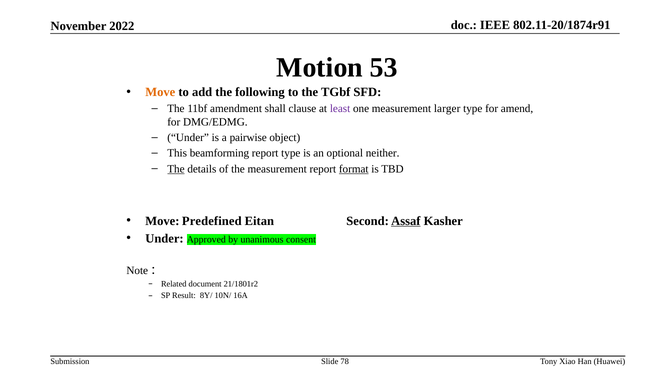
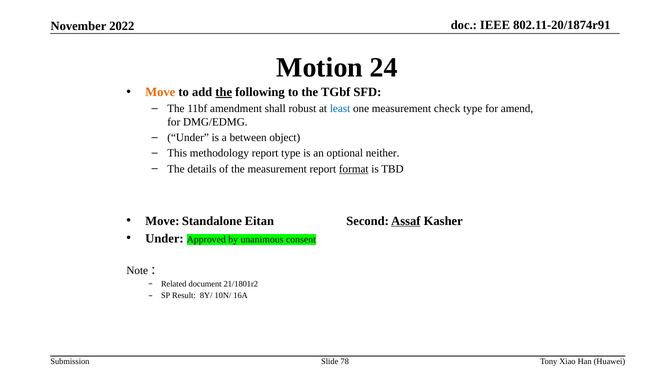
53: 53 -> 24
the at (224, 92) underline: none -> present
clause: clause -> robust
least colour: purple -> blue
larger: larger -> check
pairwise: pairwise -> between
beamforming: beamforming -> methodology
The at (176, 169) underline: present -> none
Predefined: Predefined -> Standalone
